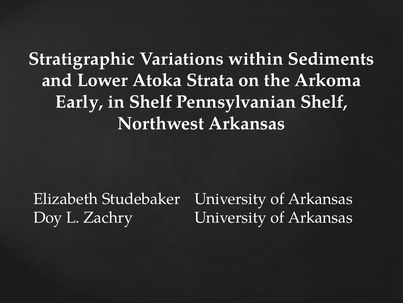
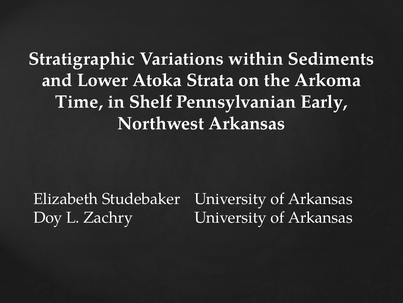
Early: Early -> Time
Pennsylvanian Shelf: Shelf -> Early
